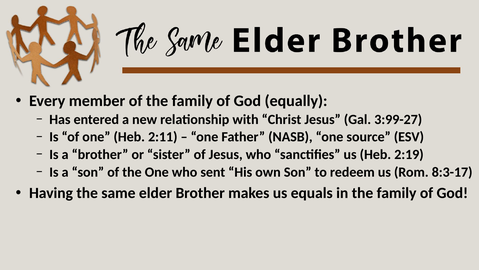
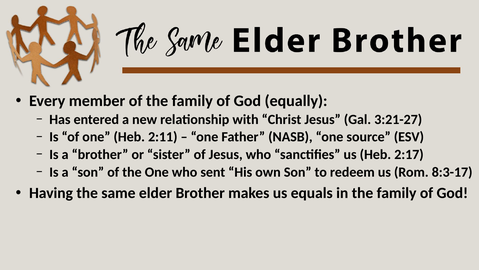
3:99-27: 3:99-27 -> 3:21-27
2:19: 2:19 -> 2:17
